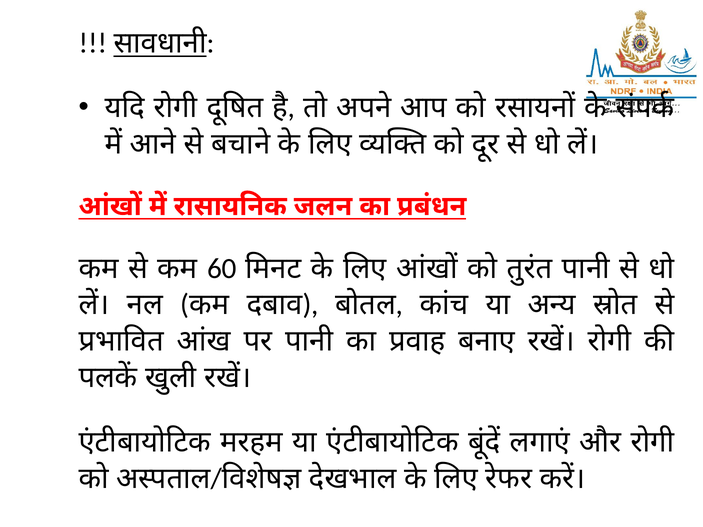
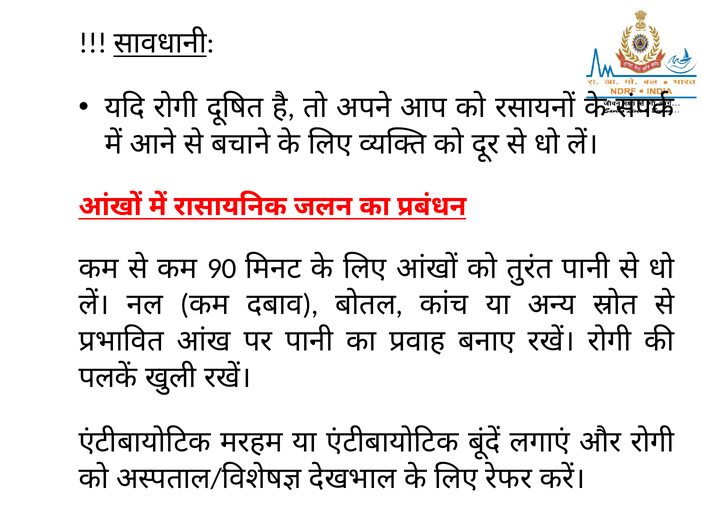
60: 60 -> 90
